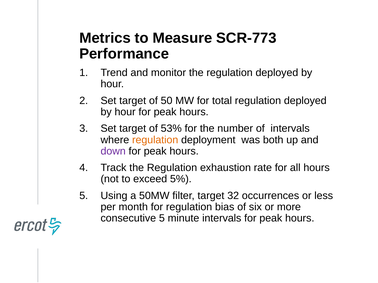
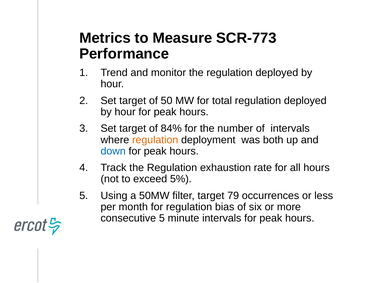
53%: 53% -> 84%
down colour: purple -> blue
32: 32 -> 79
